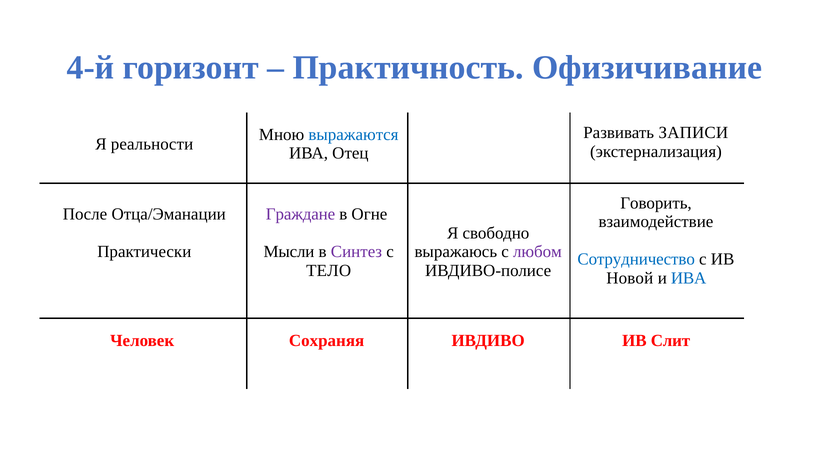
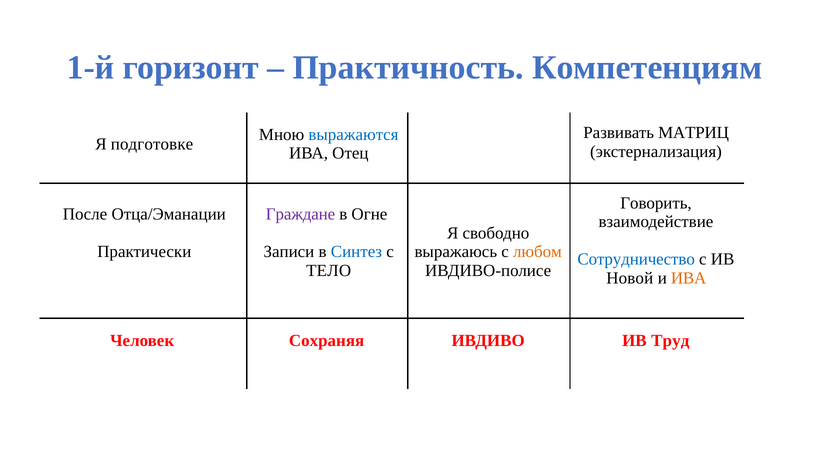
4-й: 4-й -> 1-й
Офизичивание: Офизичивание -> Компетенциям
ЗАПИСИ: ЗАПИСИ -> МАТРИЦ
реальности: реальности -> подготовке
Мысли: Мысли -> Записи
Синтез colour: purple -> blue
любом colour: purple -> orange
ИВА at (689, 278) colour: blue -> orange
Слит: Слит -> Труд
